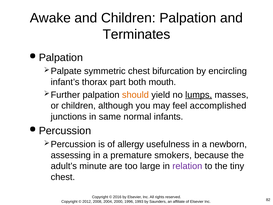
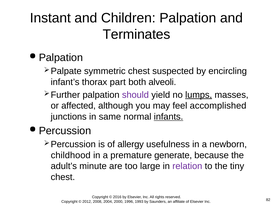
Awake: Awake -> Instant
bifurcation: bifurcation -> suspected
mouth: mouth -> alveoli
should colour: orange -> purple
or children: children -> affected
infants underline: none -> present
assessing: assessing -> childhood
smokers: smokers -> generate
